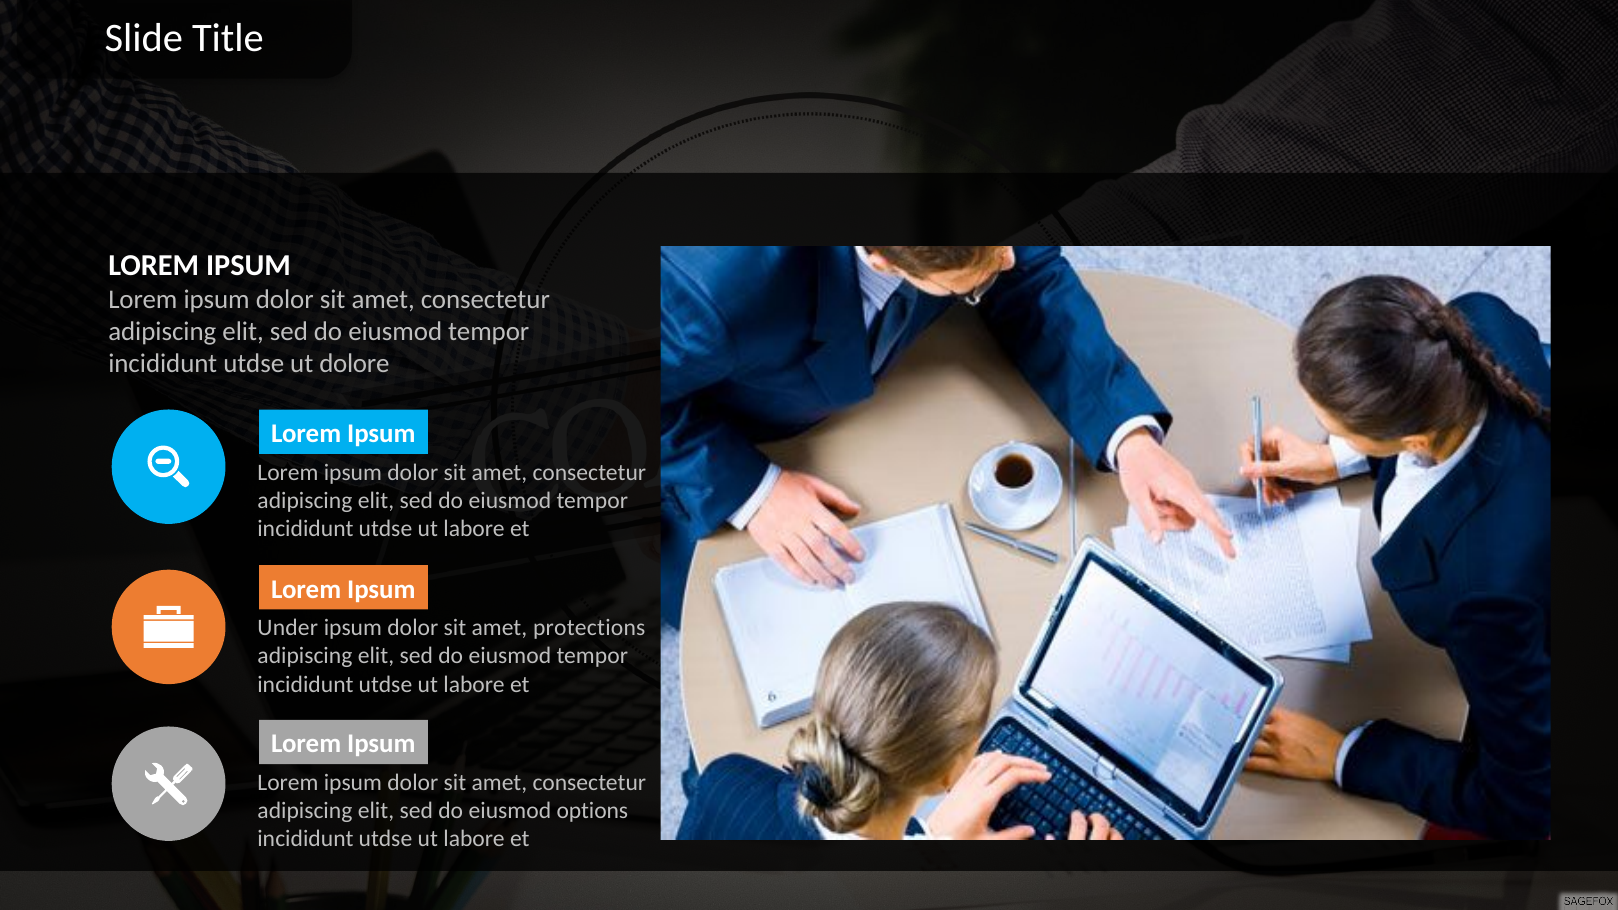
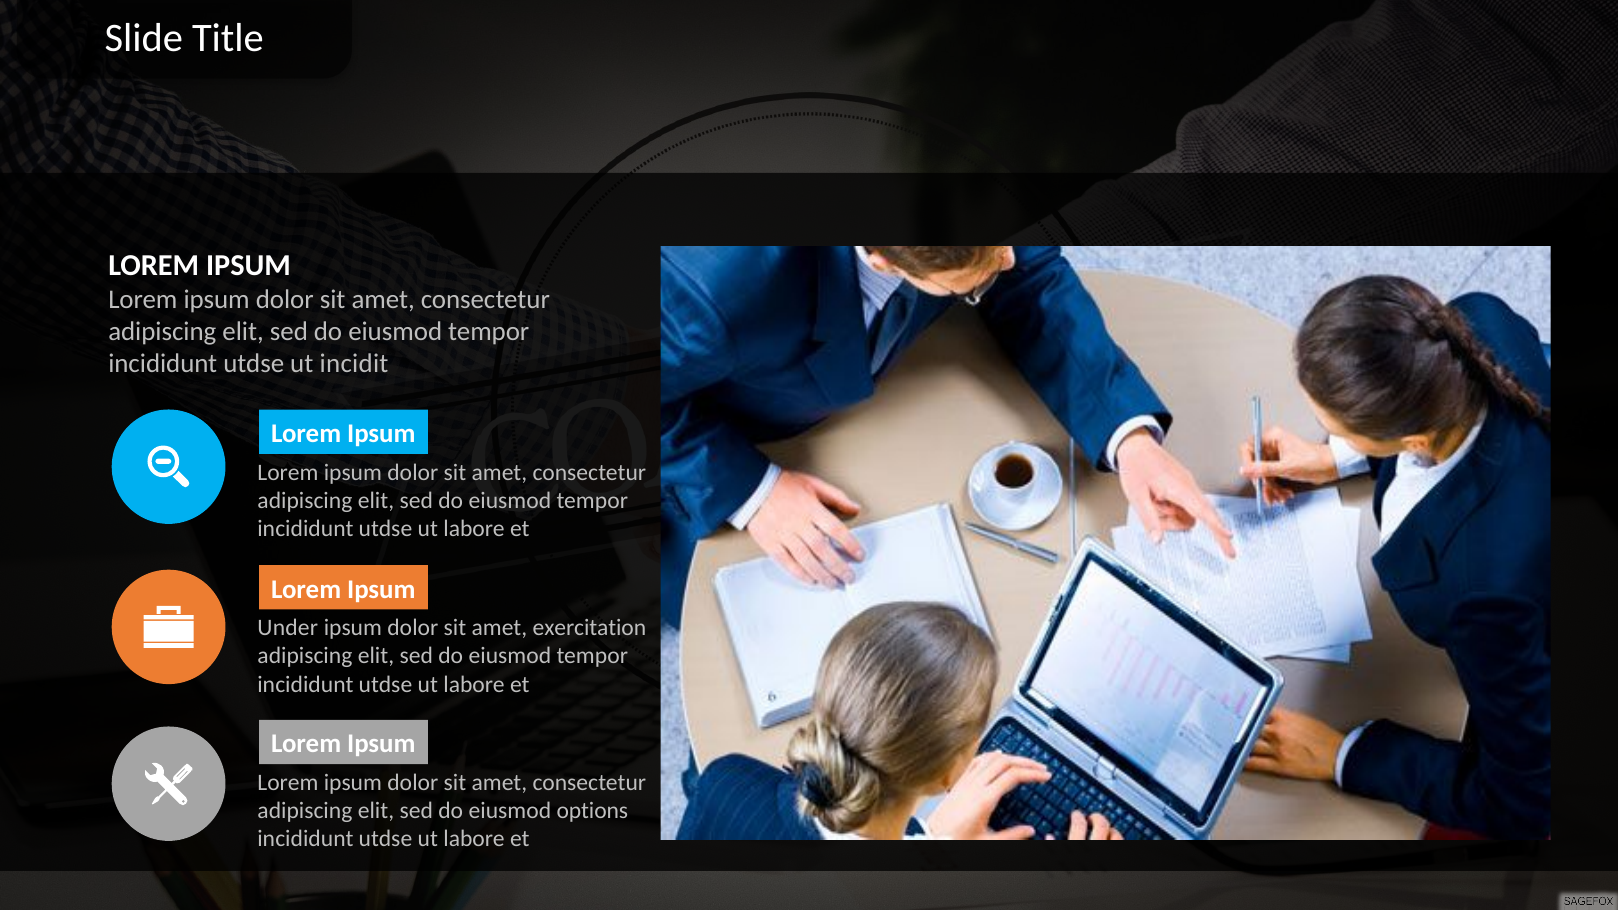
dolore: dolore -> incidit
protections: protections -> exercitation
